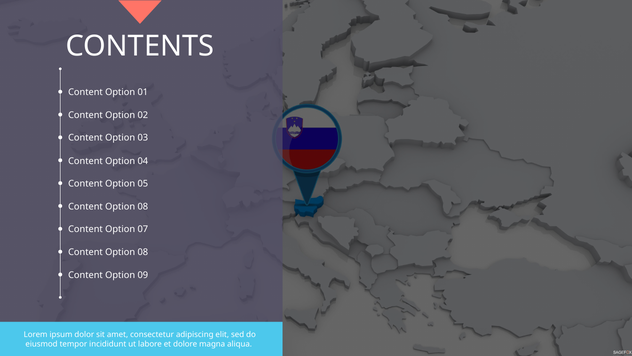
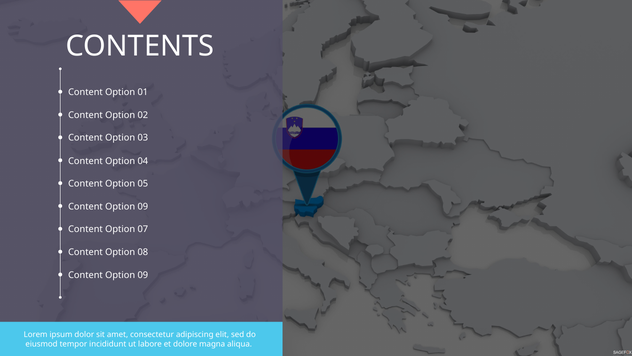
08 at (143, 206): 08 -> 09
